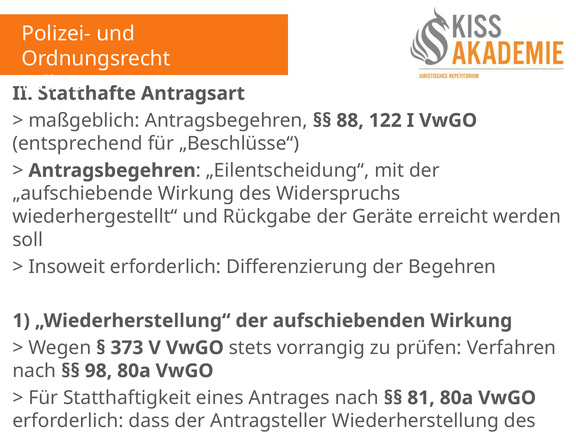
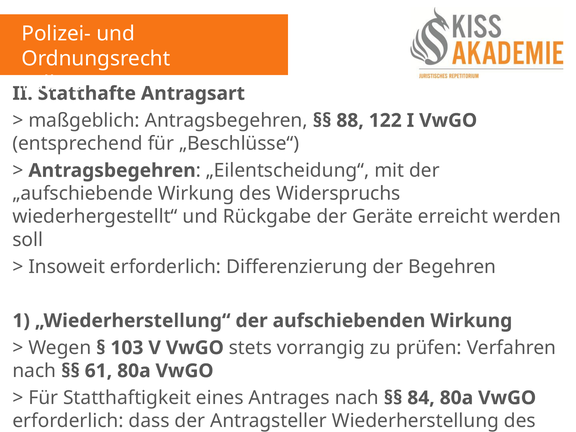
373: 373 -> 103
98: 98 -> 61
81: 81 -> 84
